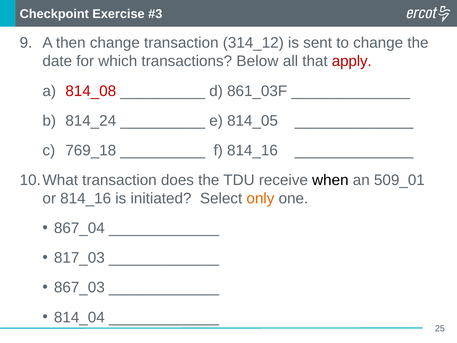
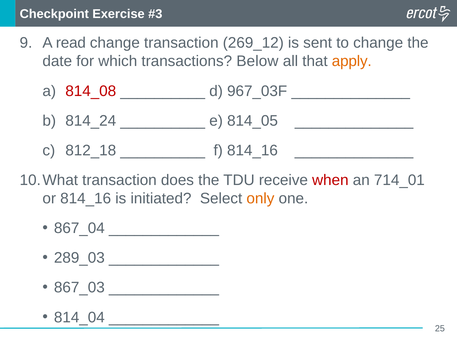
then: then -> read
314_12: 314_12 -> 269_12
apply colour: red -> orange
861_03F: 861_03F -> 967_03F
769_18: 769_18 -> 812_18
when colour: black -> red
509_01: 509_01 -> 714_01
817_03: 817_03 -> 289_03
